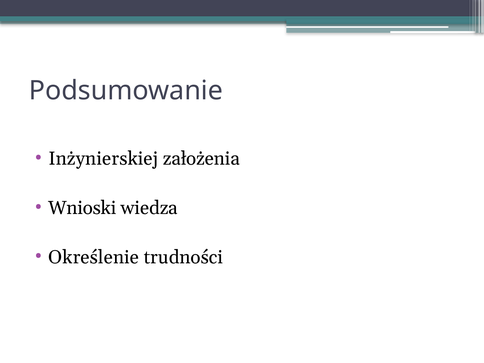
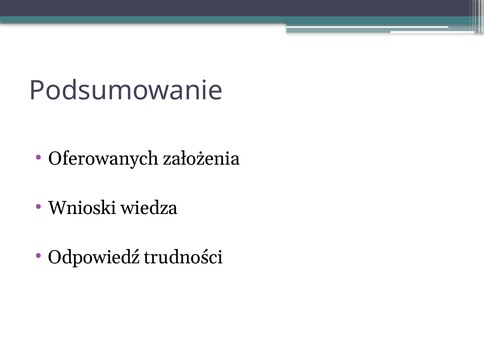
Inżynierskiej: Inżynierskiej -> Oferowanych
Określenie: Określenie -> Odpowiedź
